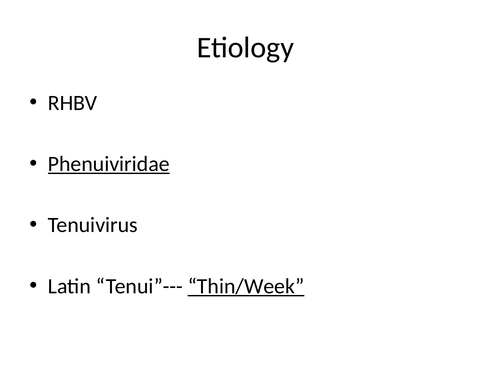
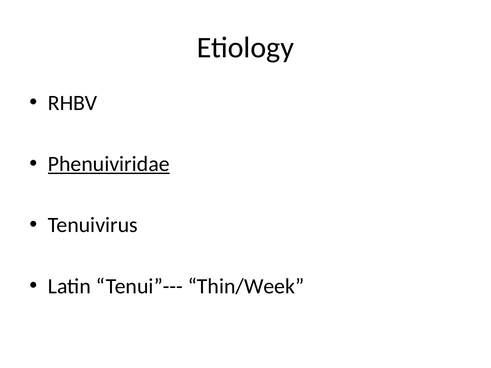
Thin/Week underline: present -> none
